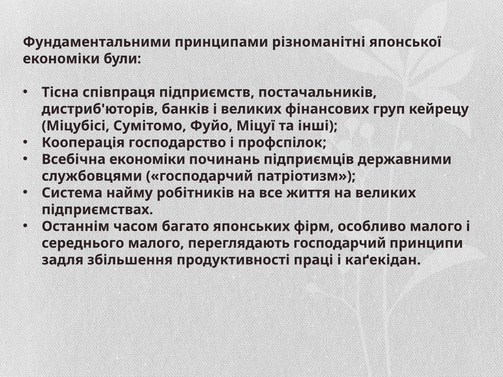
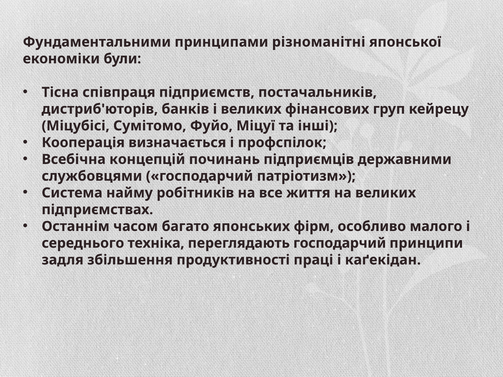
господарство: господарство -> визначається
Всебічна економіки: економіки -> концепцій
середнього малого: малого -> техніка
